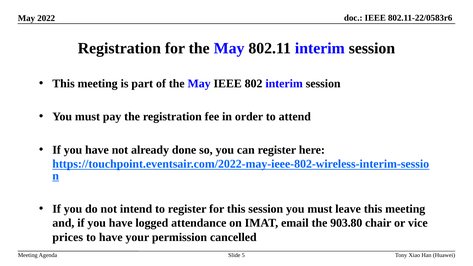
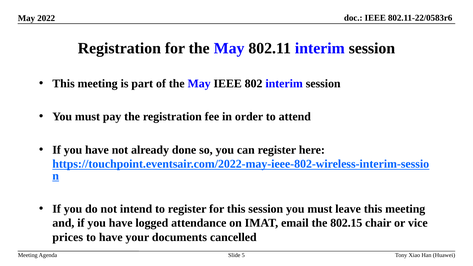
903.80: 903.80 -> 802.15
permission: permission -> documents
